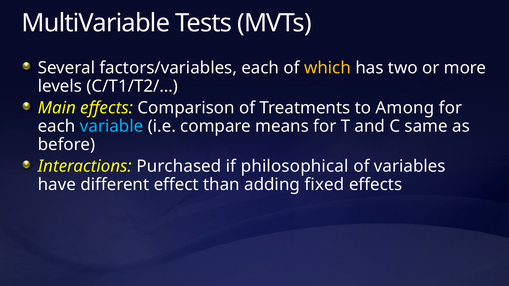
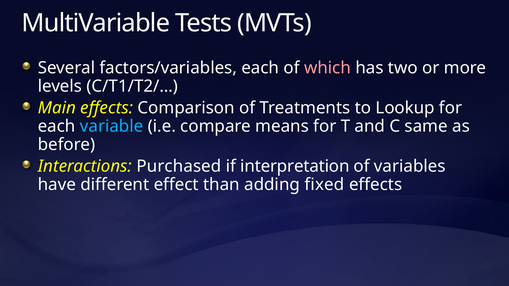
which colour: yellow -> pink
Among: Among -> Lookup
philosophical: philosophical -> interpretation
